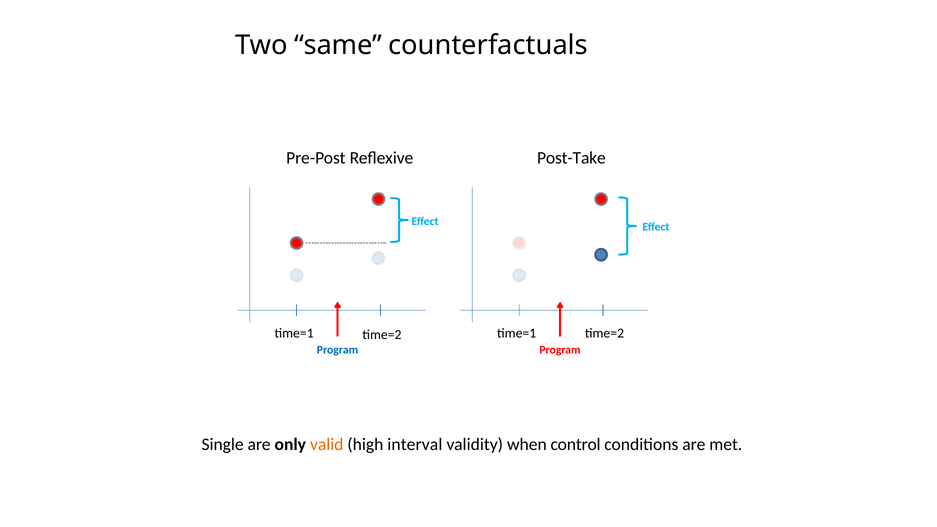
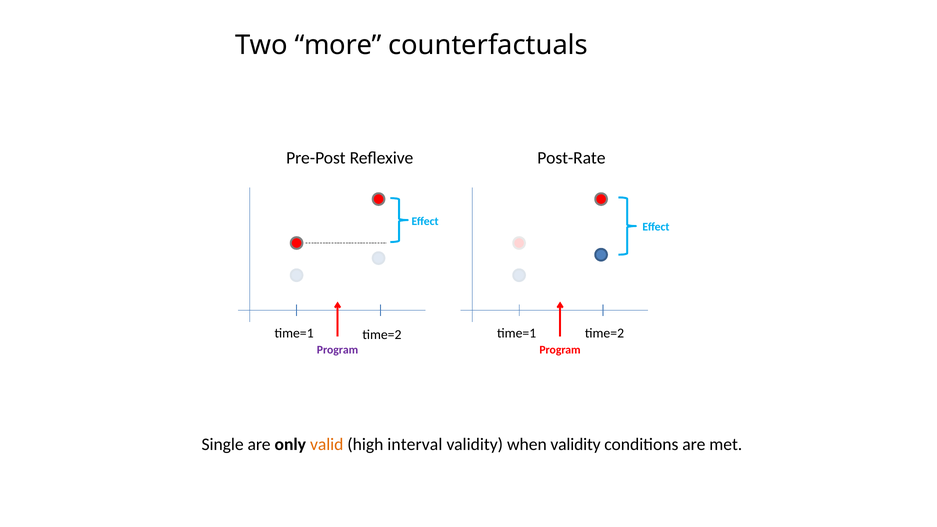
same: same -> more
Post-Take: Post-Take -> Post-Rate
Program at (338, 350) colour: blue -> purple
when control: control -> validity
